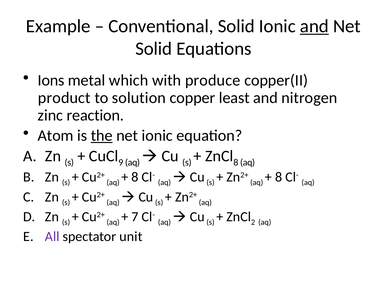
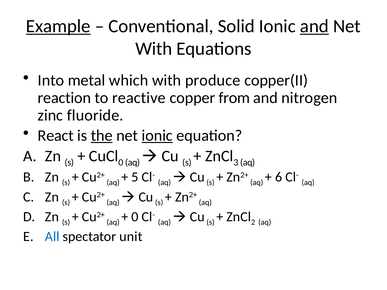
Example underline: none -> present
Solid at (154, 49): Solid -> With
Ions: Ions -> Into
product: product -> reaction
solution: solution -> reactive
least: least -> from
reaction: reaction -> fluoride
Atom: Atom -> React
ionic at (157, 136) underline: none -> present
9 at (121, 163): 9 -> 0
8 at (236, 163): 8 -> 3
8 at (135, 177): 8 -> 5
8 at (279, 177): 8 -> 6
7 at (135, 217): 7 -> 0
All colour: purple -> blue
